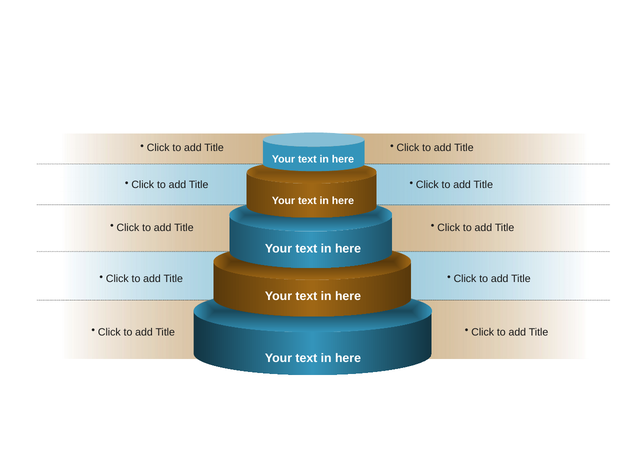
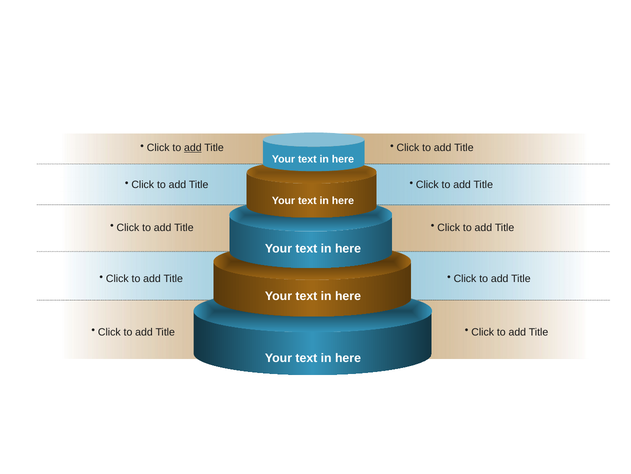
add at (193, 148) underline: none -> present
